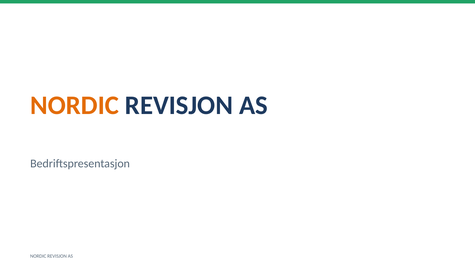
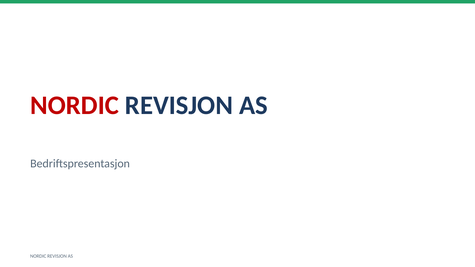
NORDIC at (75, 105) colour: orange -> red
